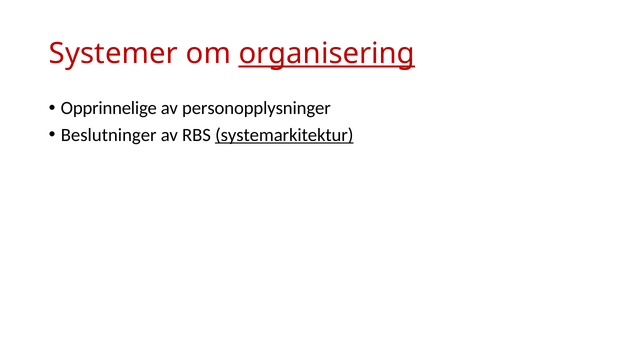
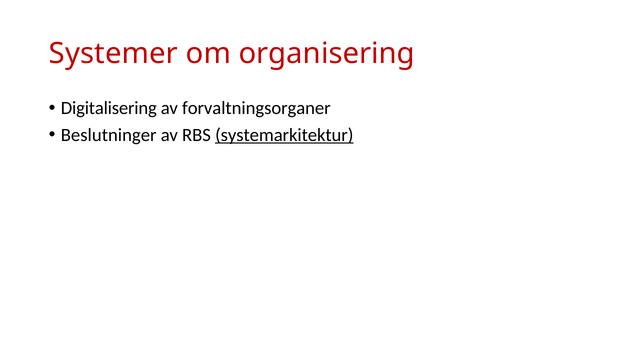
organisering underline: present -> none
Opprinnelige: Opprinnelige -> Digitalisering
personopplysninger: personopplysninger -> forvaltningsorganer
